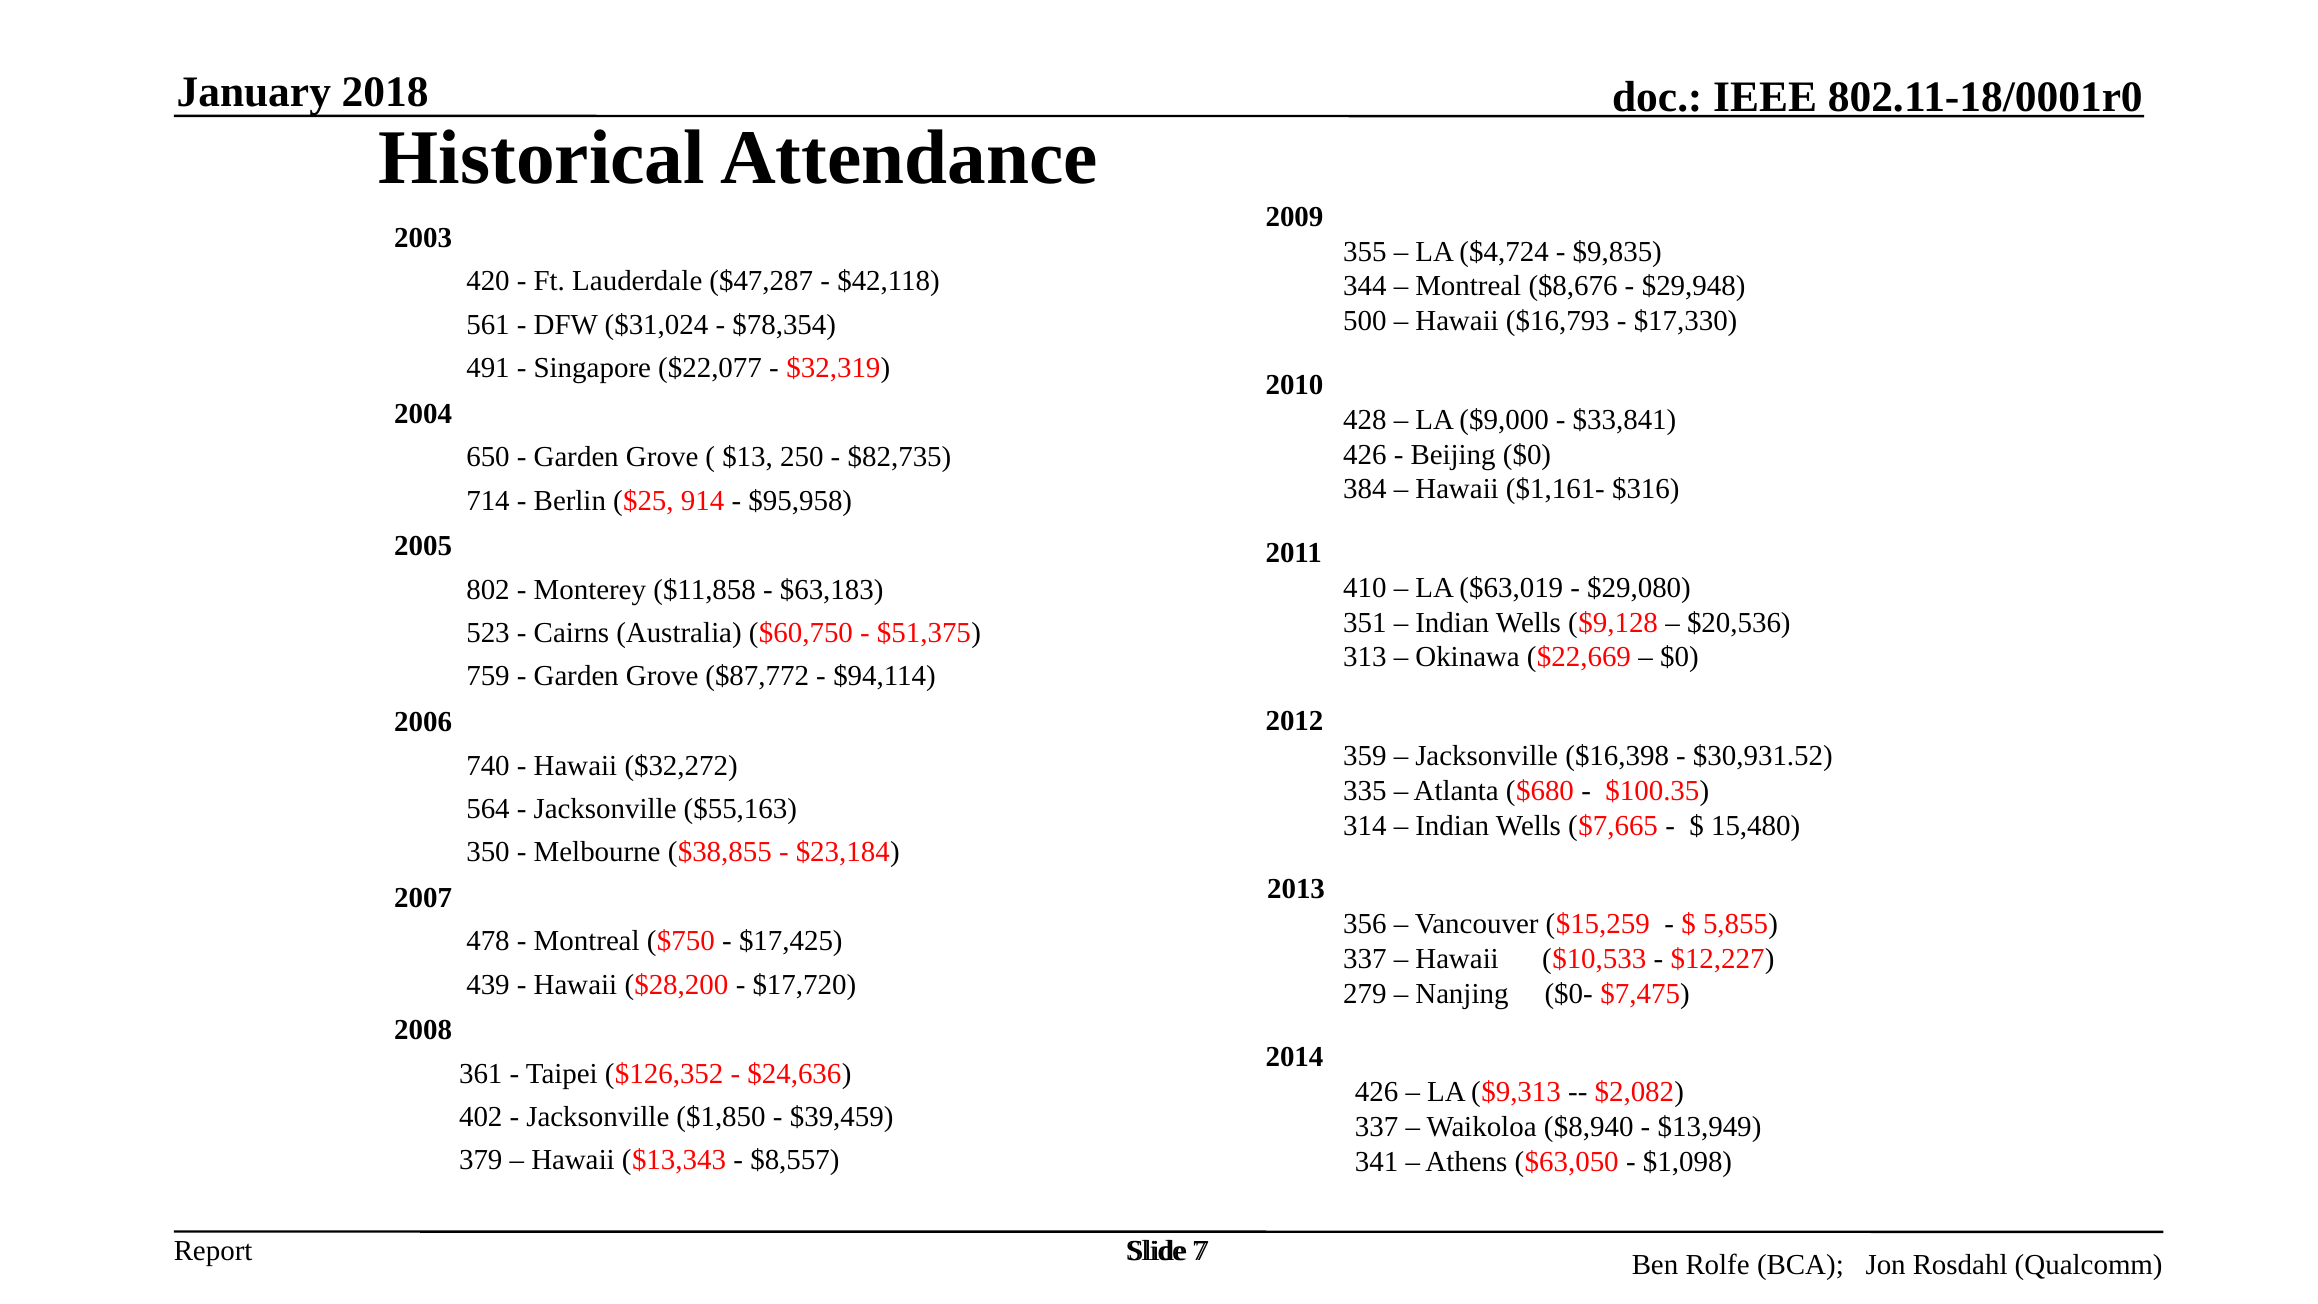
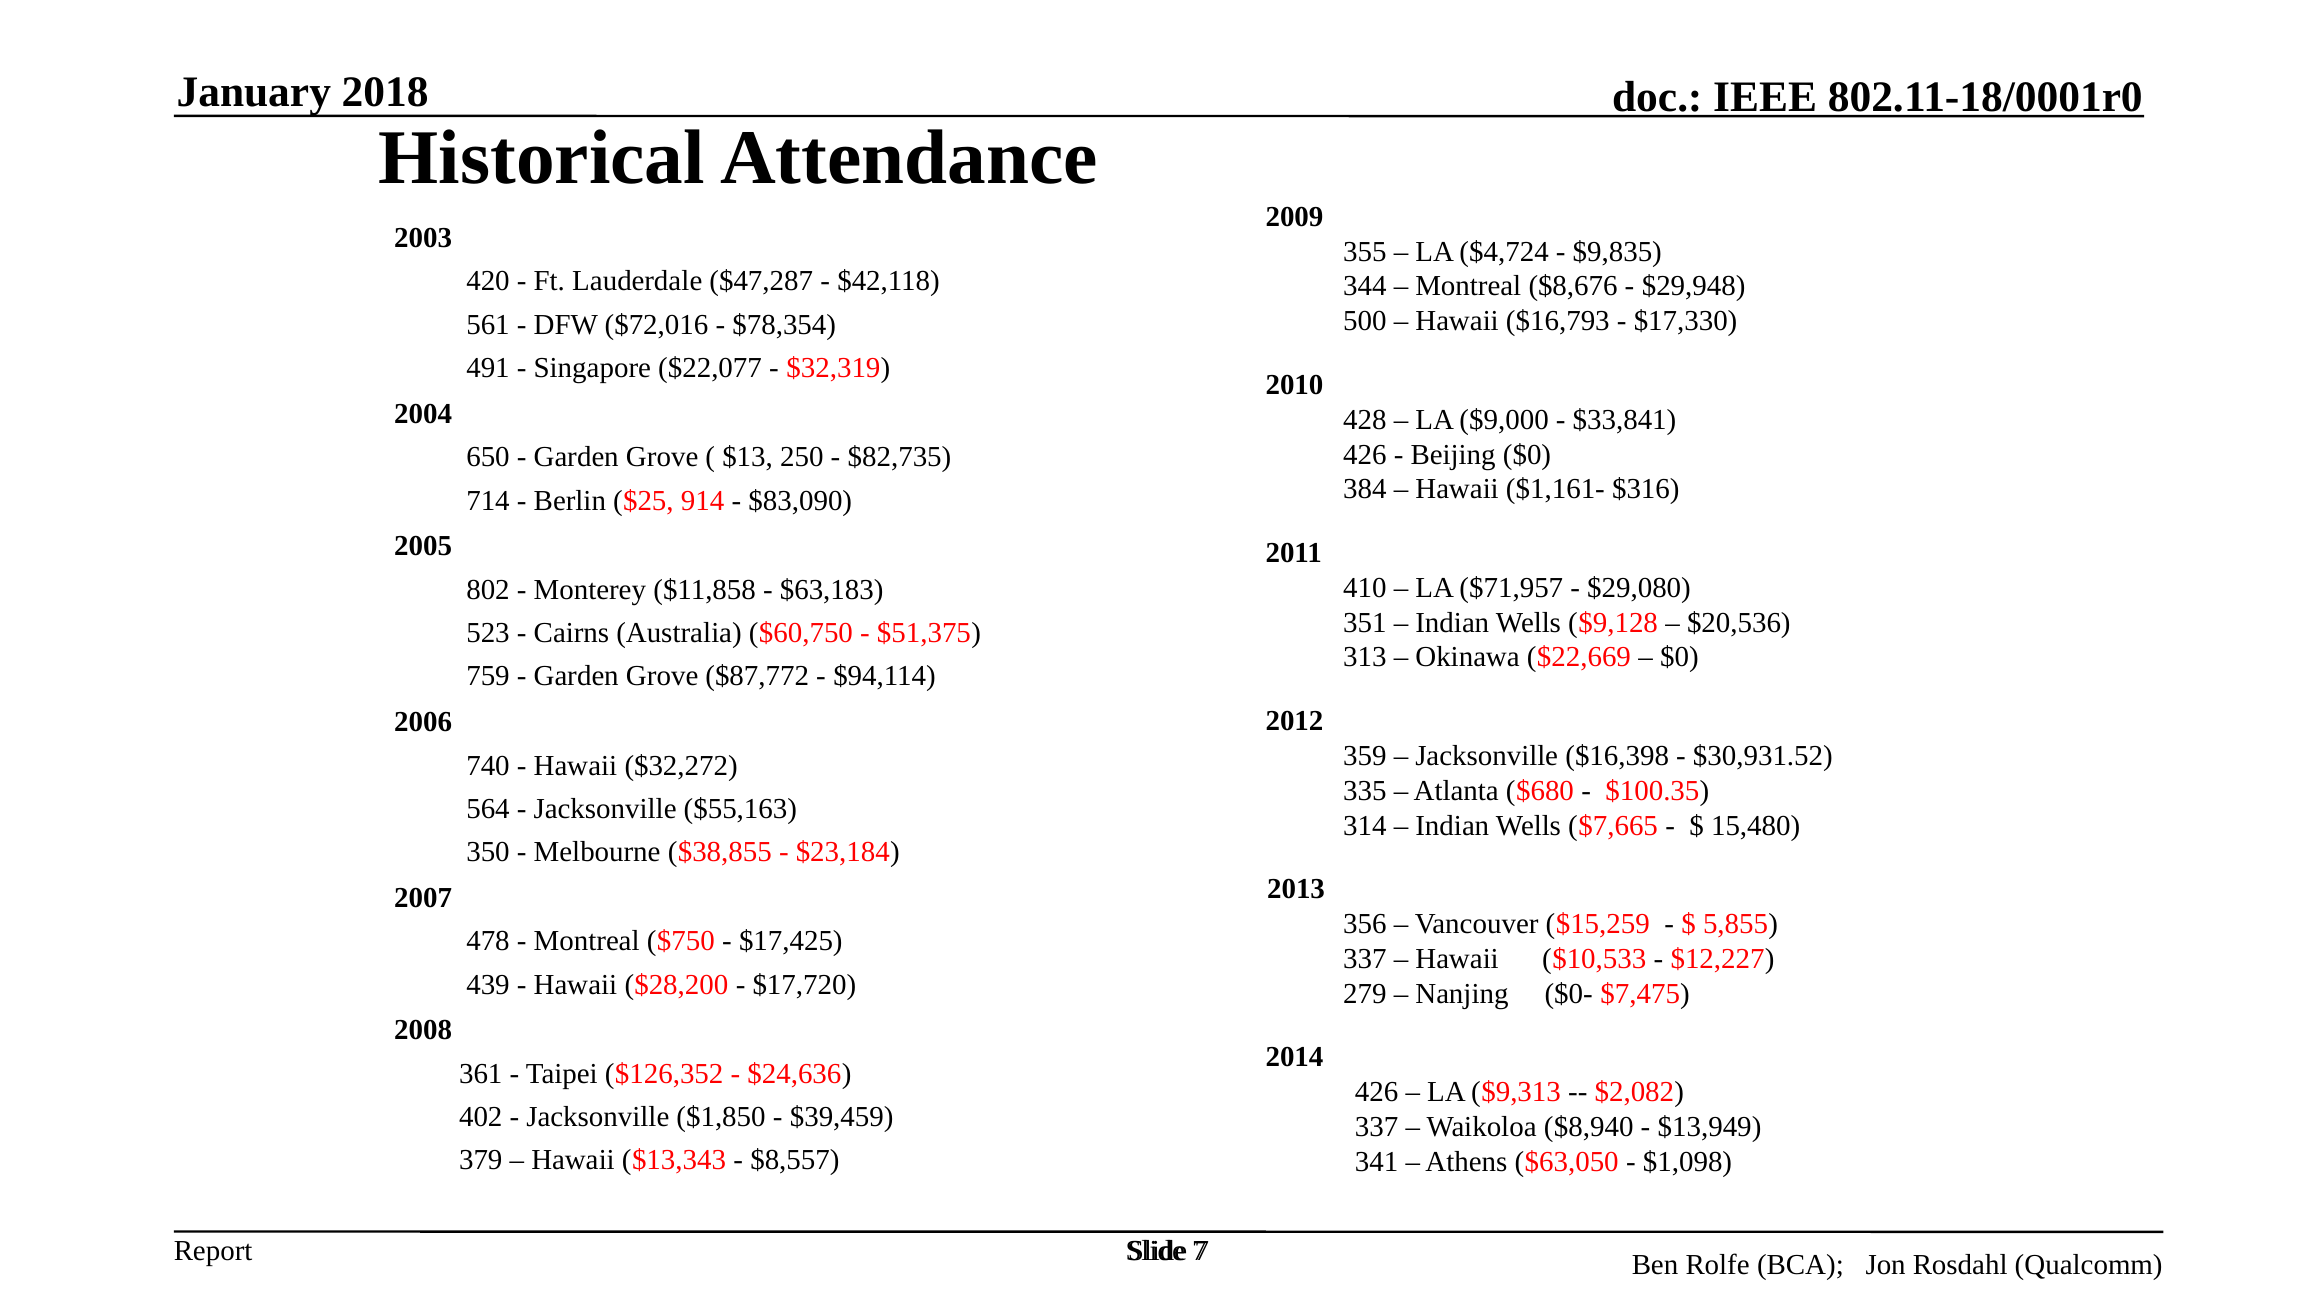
$31,024: $31,024 -> $72,016
$95,958: $95,958 -> $83,090
$63,019: $63,019 -> $71,957
